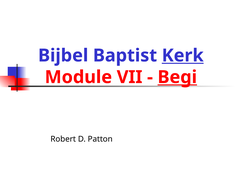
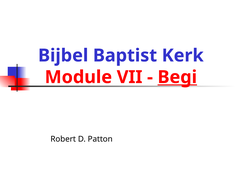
Kerk underline: present -> none
